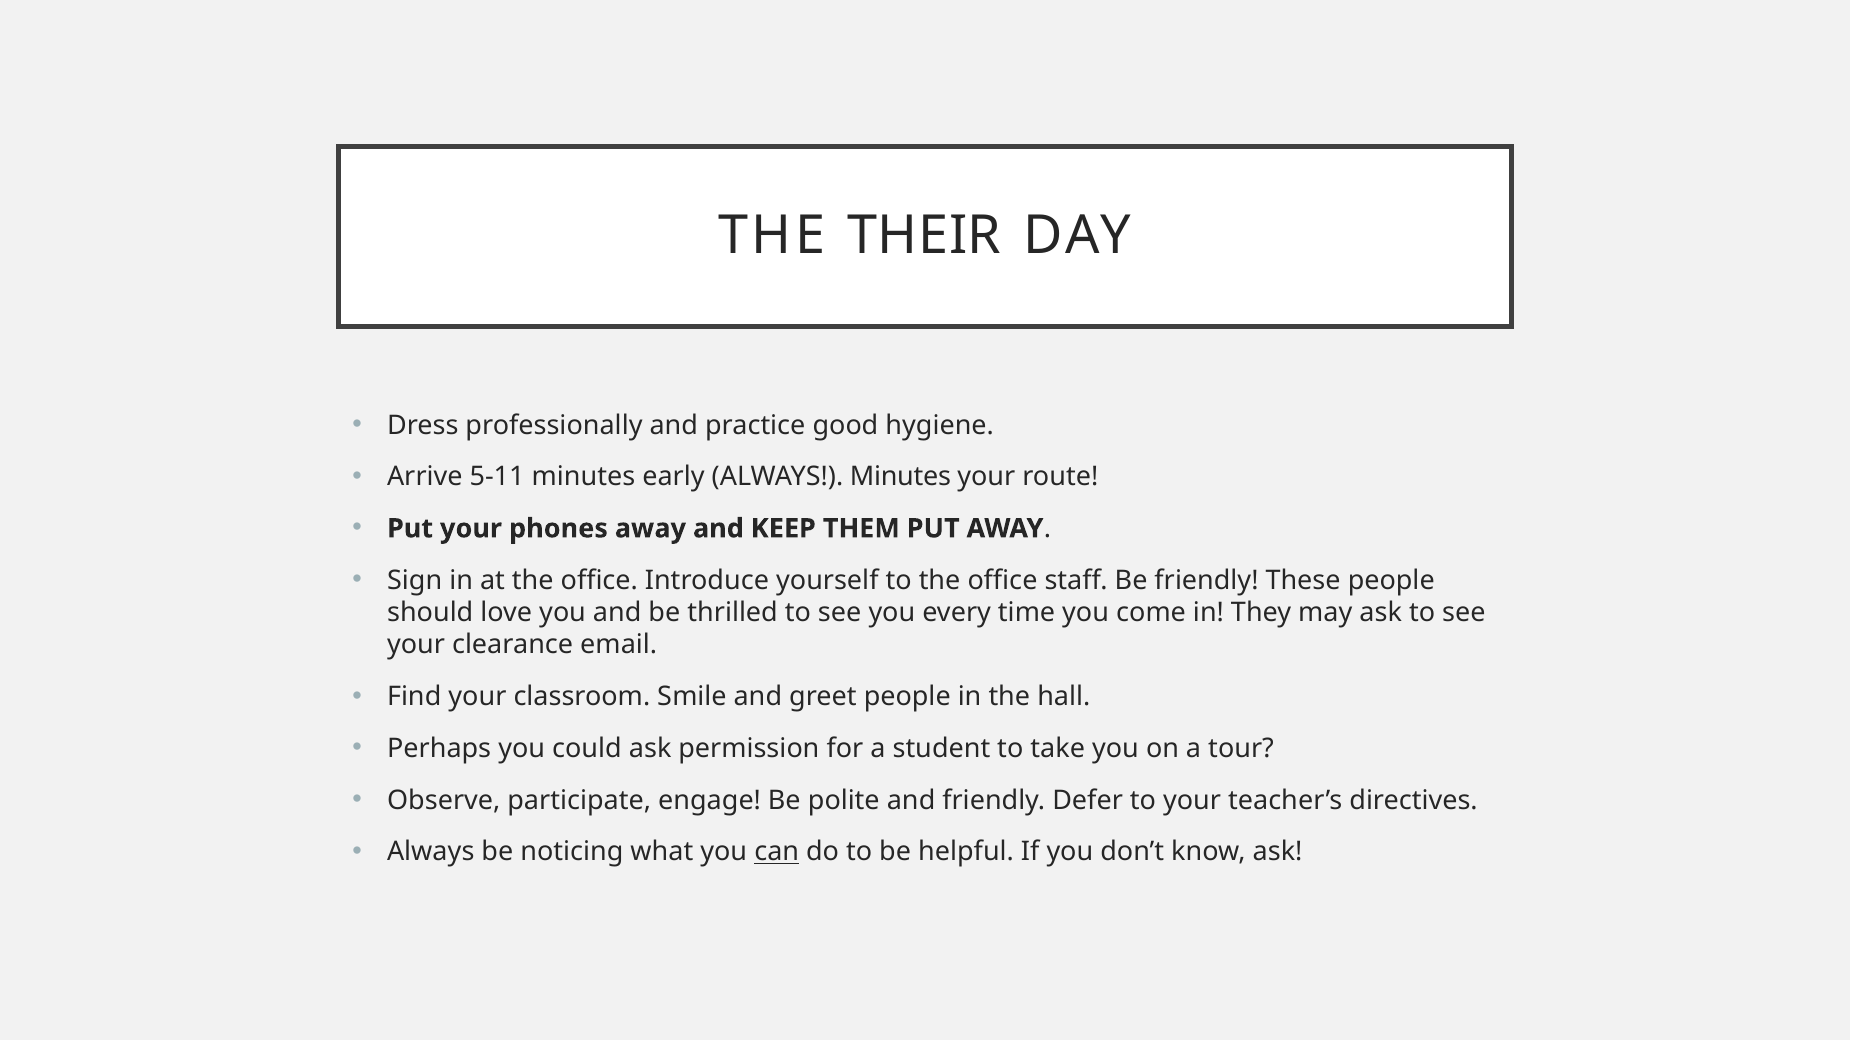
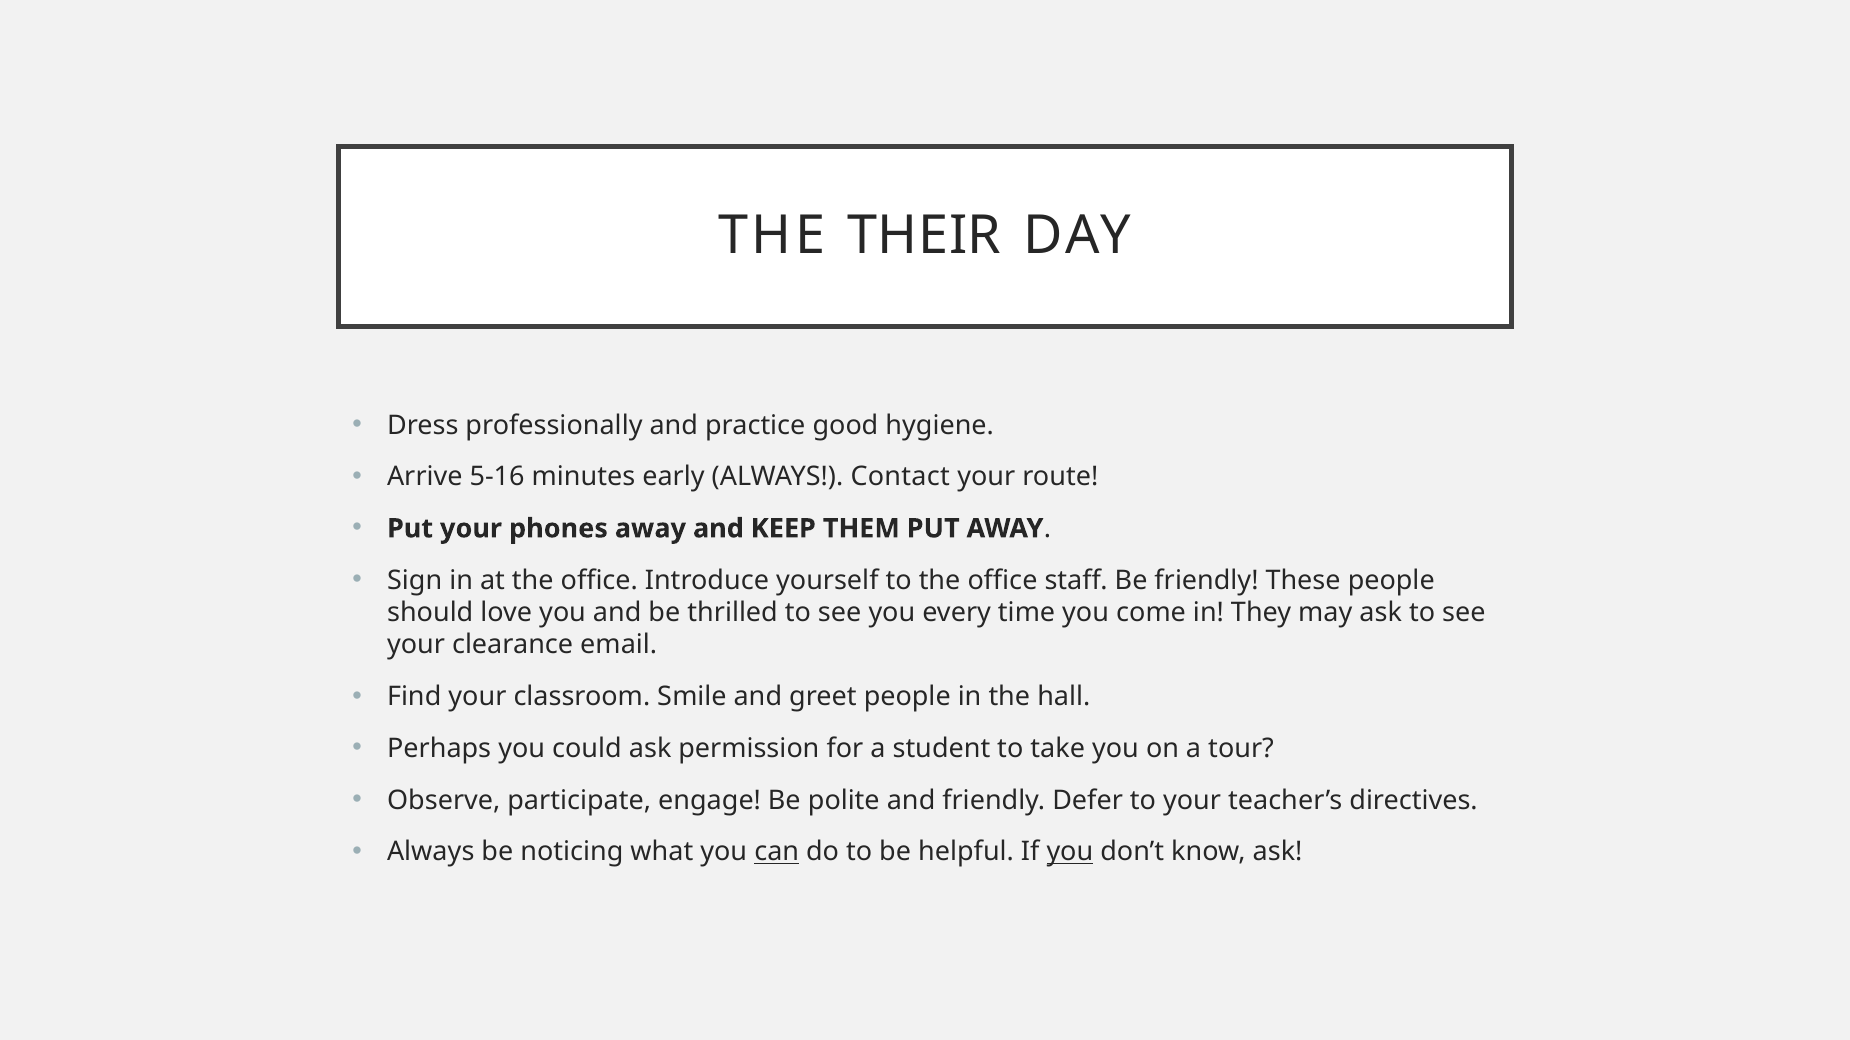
5-11: 5-11 -> 5-16
ALWAYS Minutes: Minutes -> Contact
you at (1070, 852) underline: none -> present
